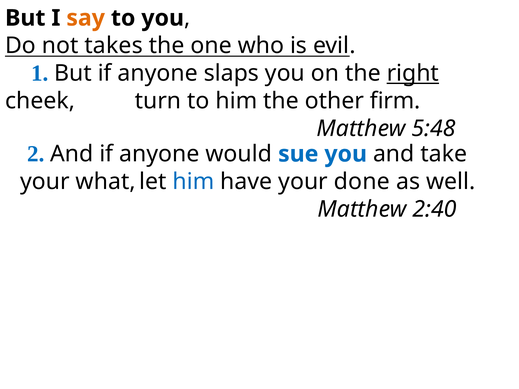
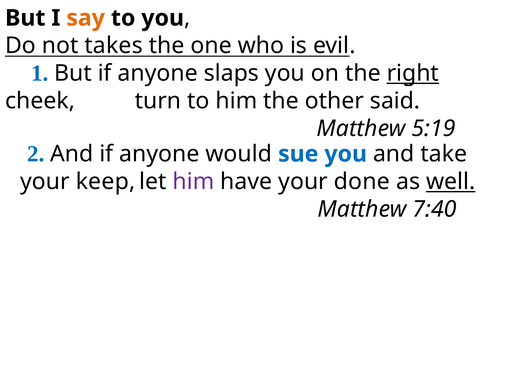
firm: firm -> said
5:48: 5:48 -> 5:19
what: what -> keep
him at (193, 182) colour: blue -> purple
well underline: none -> present
2:40: 2:40 -> 7:40
